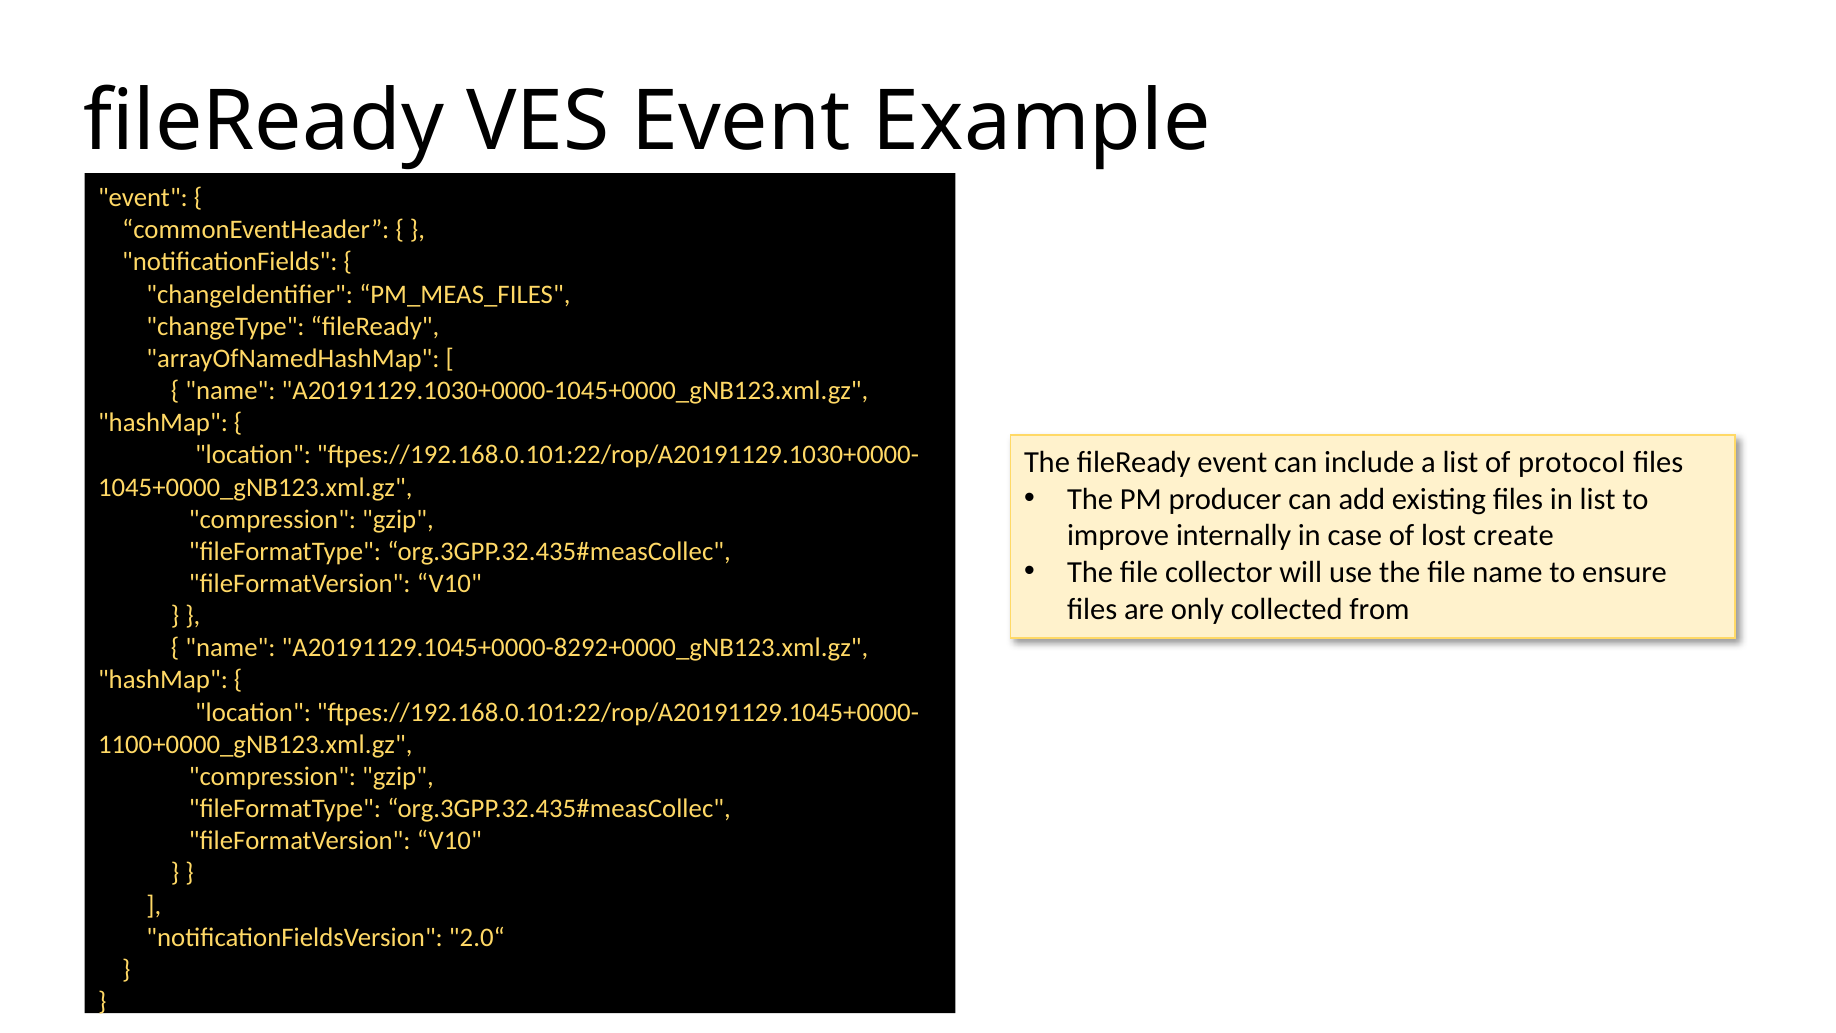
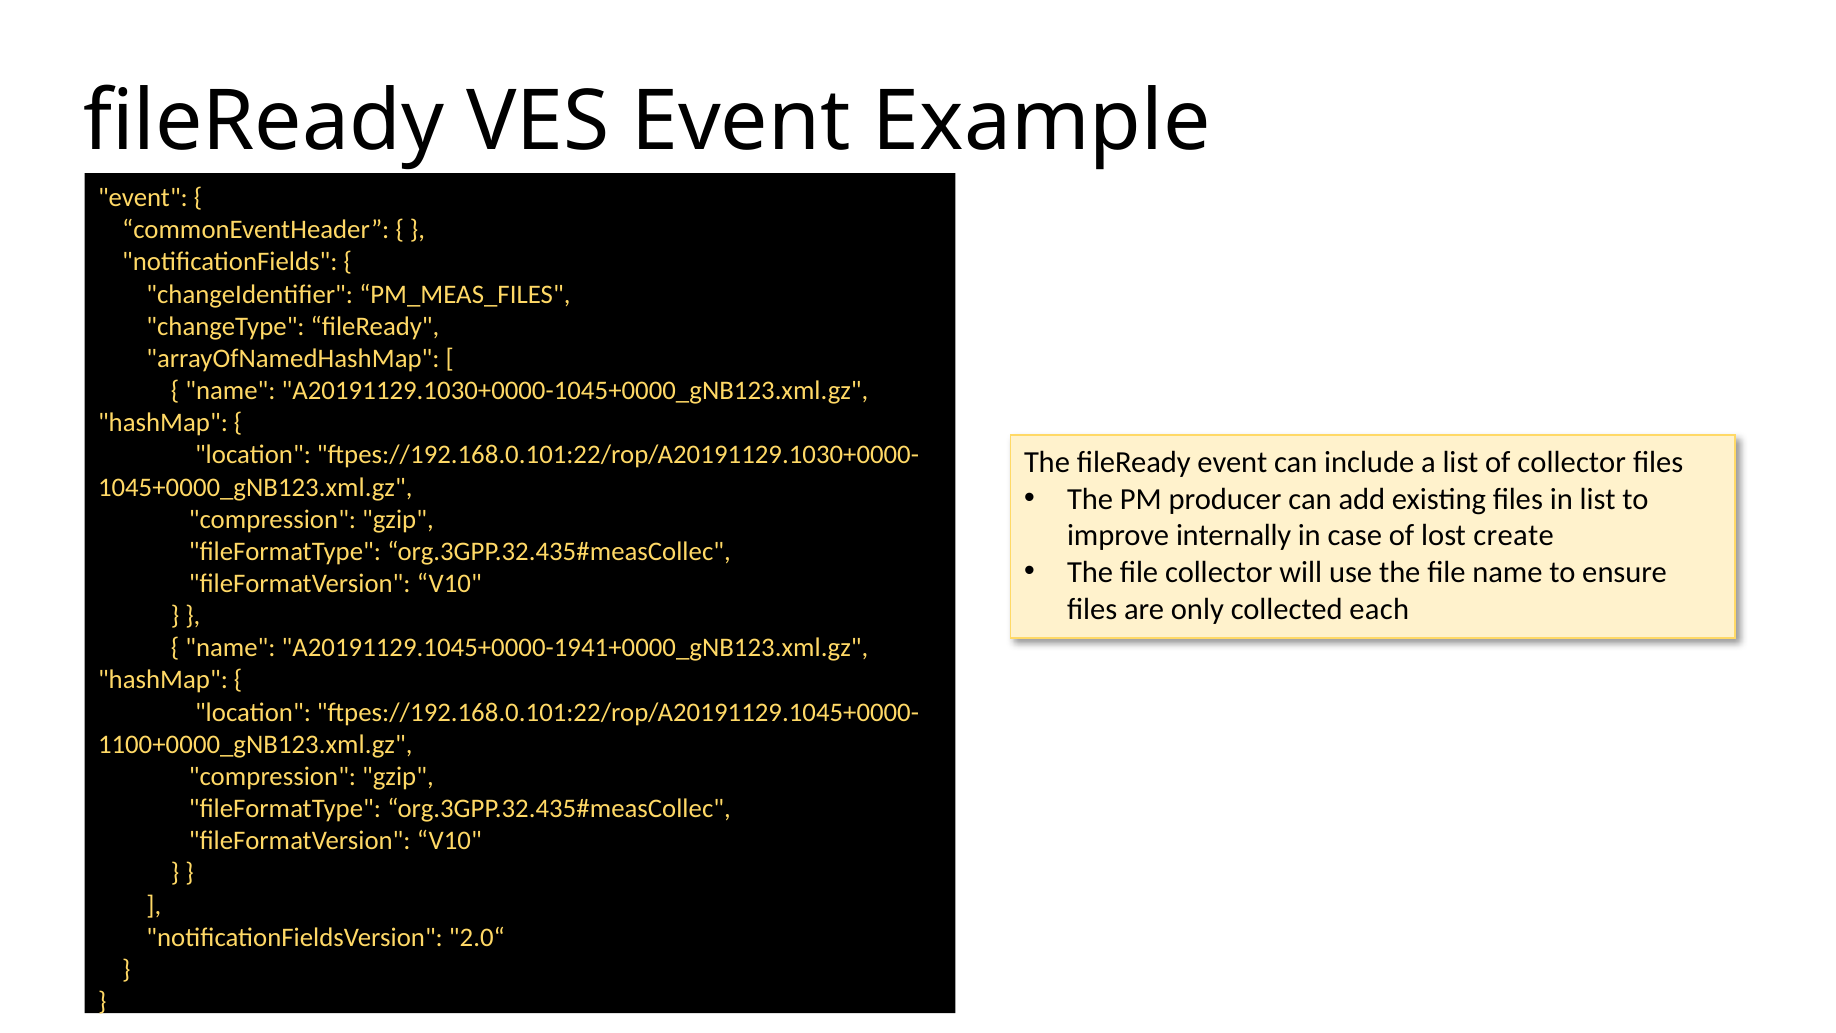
of protocol: protocol -> collector
from: from -> each
A20191129.1045+0000-8292+0000_gNB123.xml.gz: A20191129.1045+0000-8292+0000_gNB123.xml.gz -> A20191129.1045+0000-1941+0000_gNB123.xml.gz
